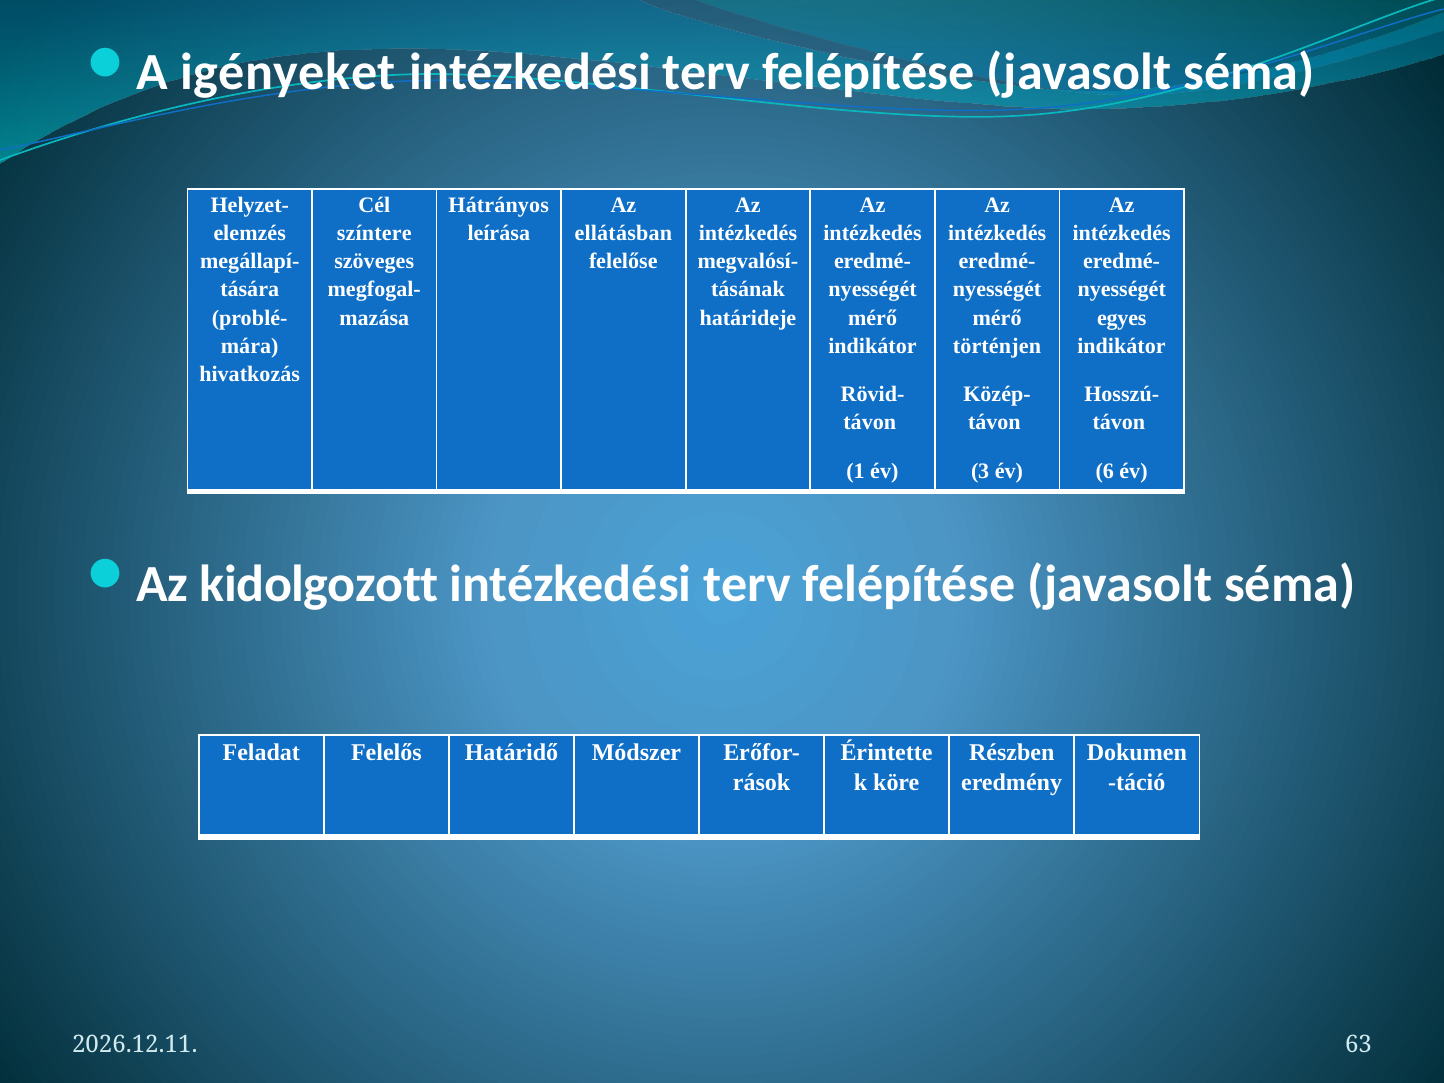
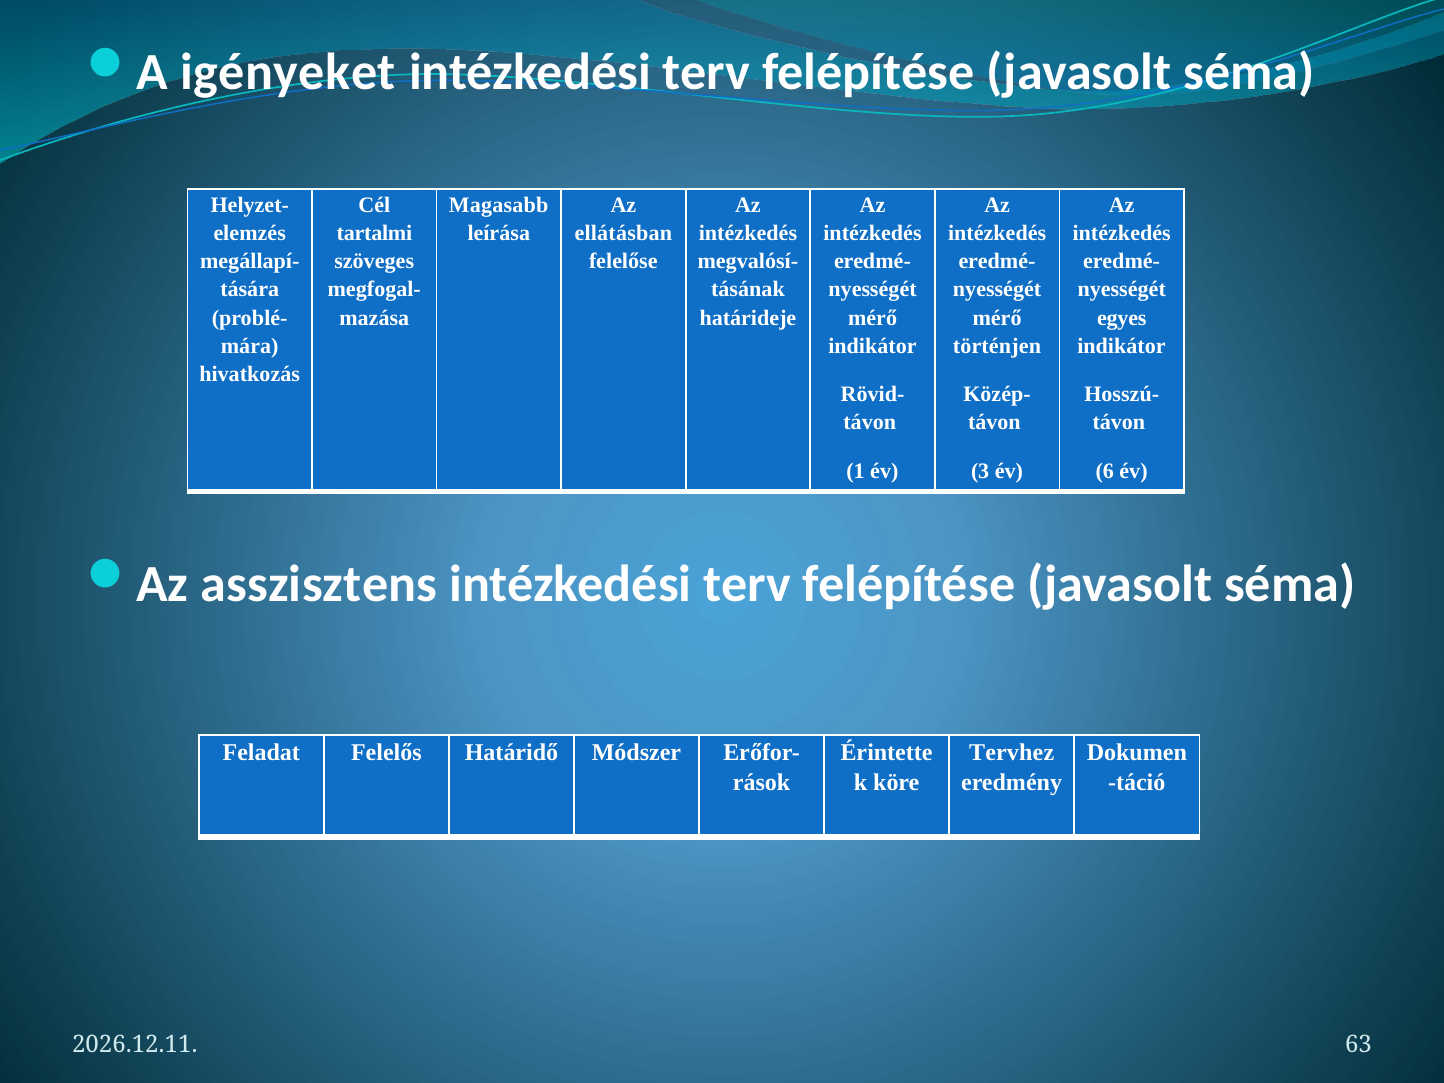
Hátrányos: Hátrányos -> Magasabb
színtere: színtere -> tartalmi
kidolgozott: kidolgozott -> asszisztens
Részben: Részben -> Tervhez
